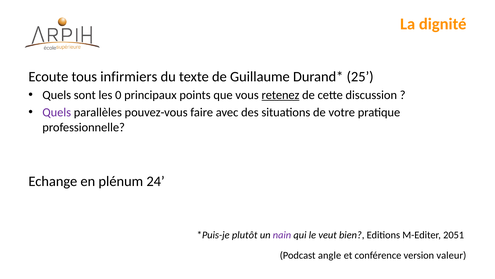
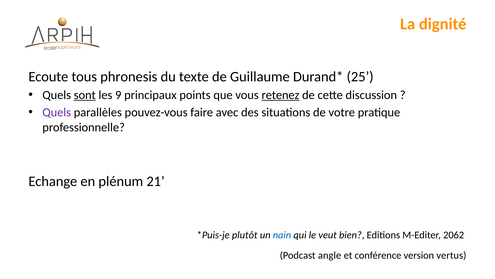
infirmiers: infirmiers -> phronesis
sont underline: none -> present
0: 0 -> 9
24: 24 -> 21
nain colour: purple -> blue
2051: 2051 -> 2062
valeur: valeur -> vertus
